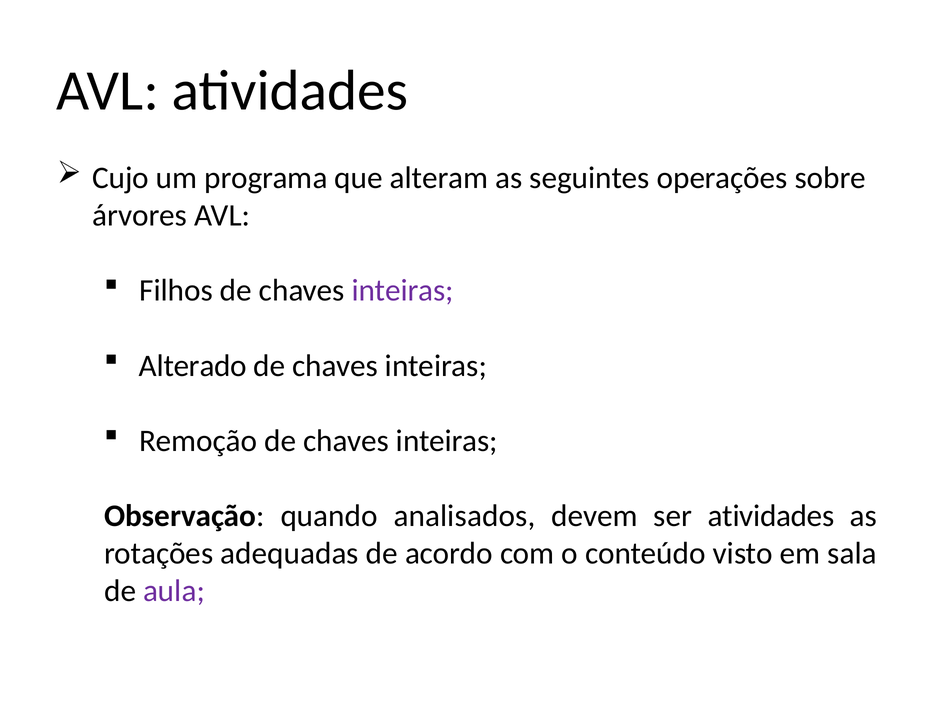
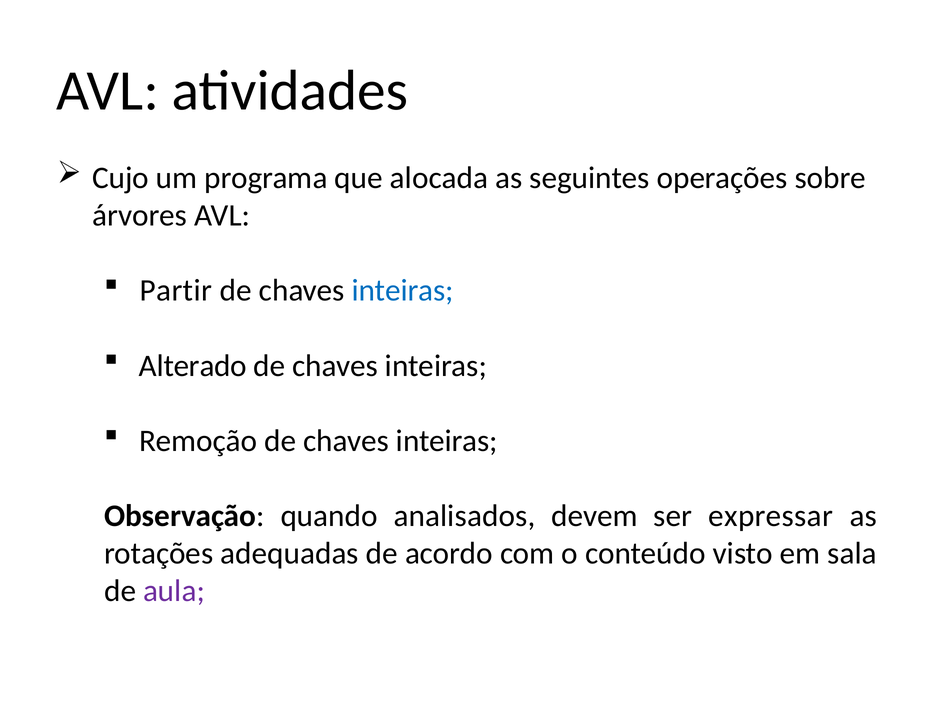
alteram: alteram -> alocada
Filhos: Filhos -> Partir
inteiras at (403, 290) colour: purple -> blue
ser atividades: atividades -> expressar
